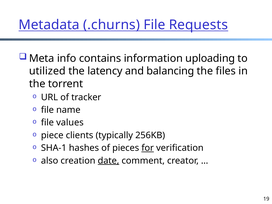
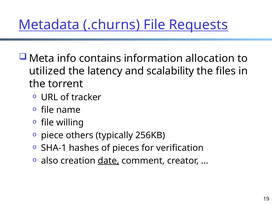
uploading: uploading -> allocation
balancing: balancing -> scalability
values: values -> willing
clients: clients -> others
for underline: present -> none
